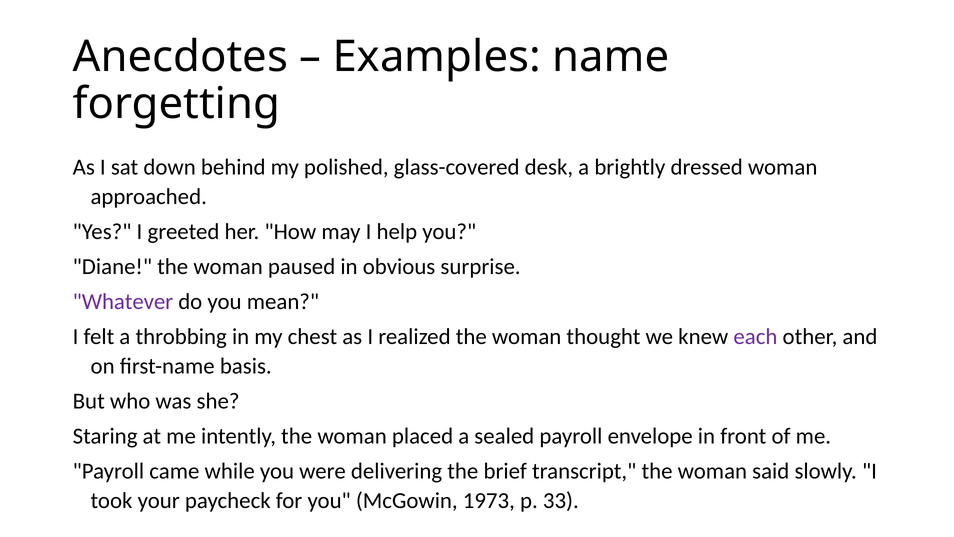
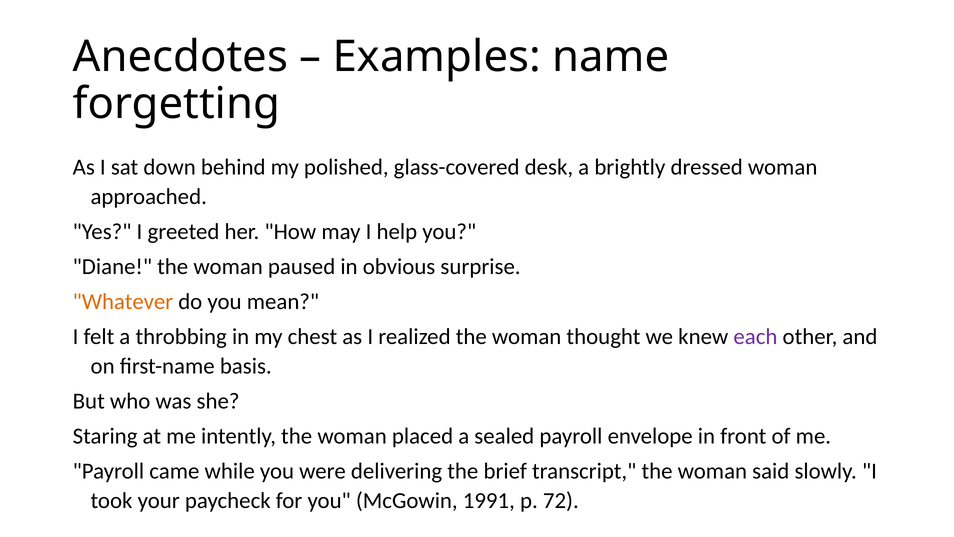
Whatever colour: purple -> orange
1973: 1973 -> 1991
33: 33 -> 72
